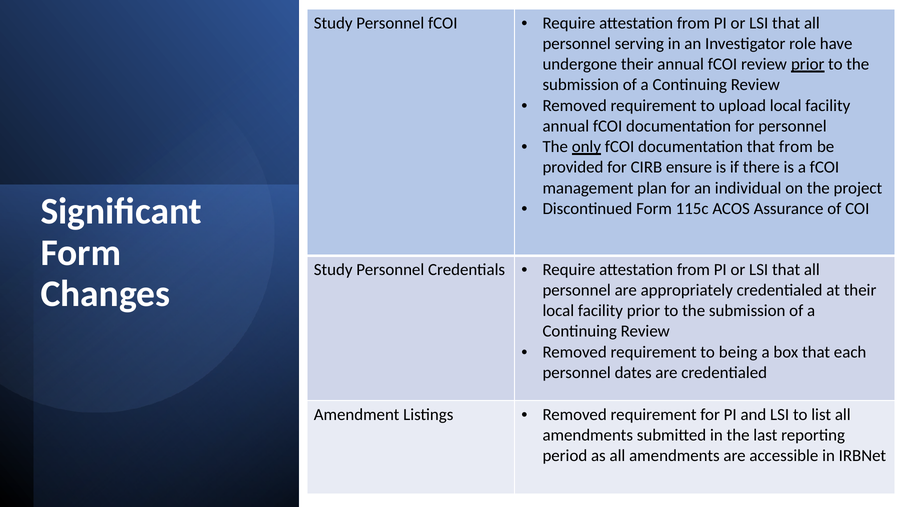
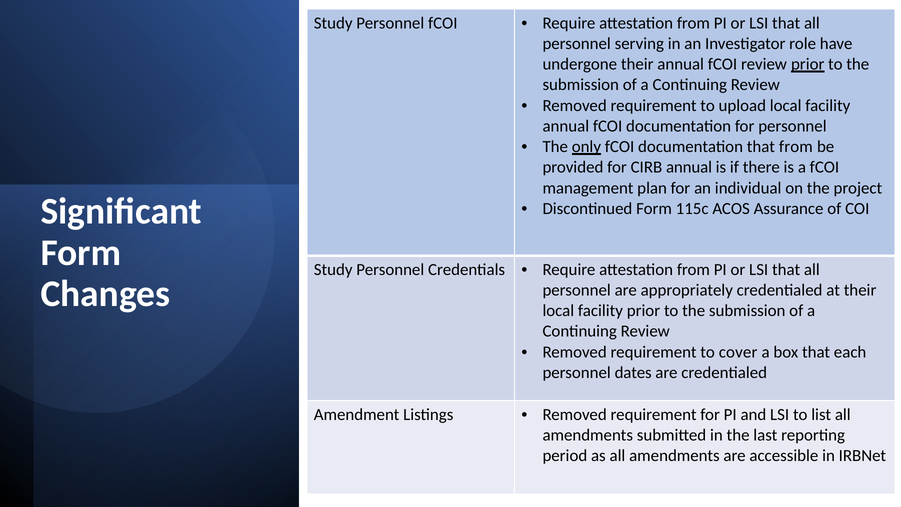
CIRB ensure: ensure -> annual
being: being -> cover
